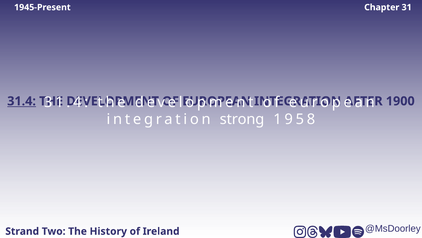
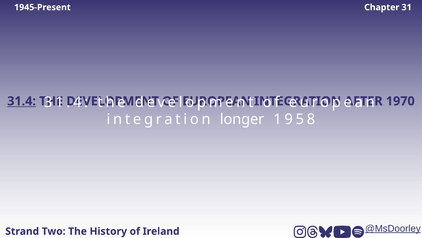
1900: 1900 -> 1970
strong: strong -> longer
@MsDoorley underline: none -> present
